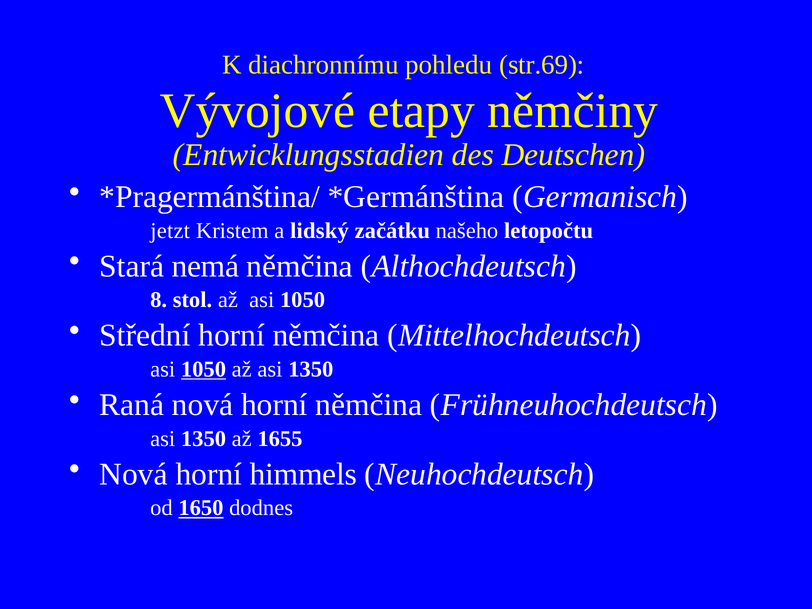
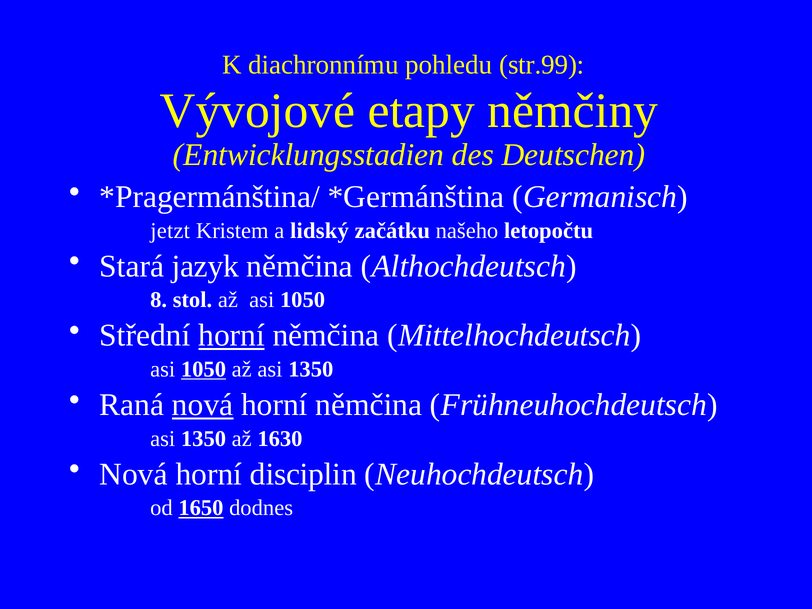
str.69: str.69 -> str.99
nemá: nemá -> jazyk
horní at (232, 335) underline: none -> present
nová at (203, 405) underline: none -> present
1655: 1655 -> 1630
himmels: himmels -> disciplin
